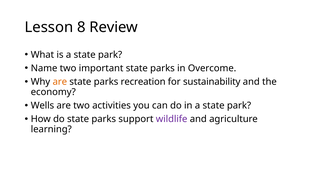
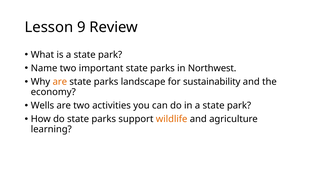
8: 8 -> 9
Overcome: Overcome -> Northwest
recreation: recreation -> landscape
wildlife colour: purple -> orange
